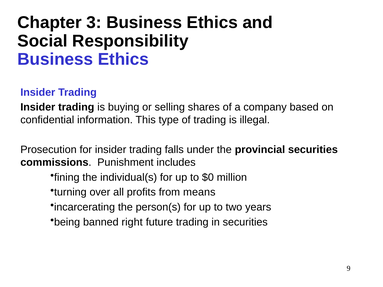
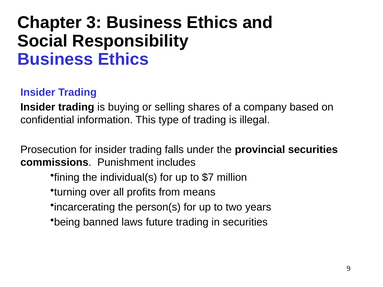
$0: $0 -> $7
right: right -> laws
